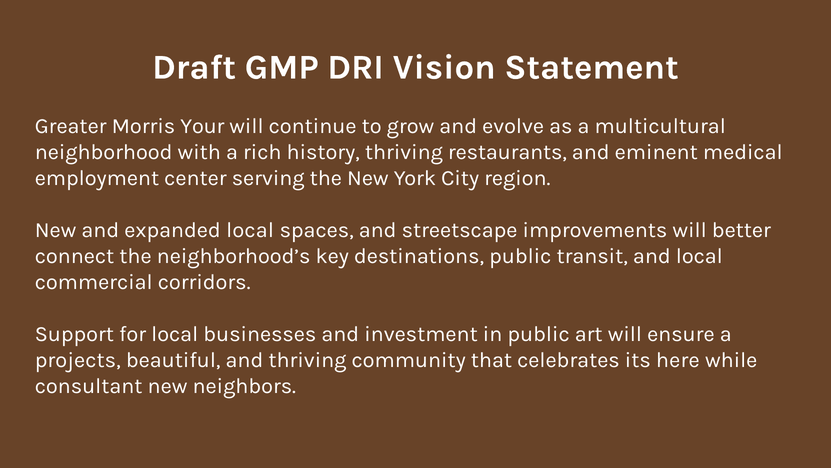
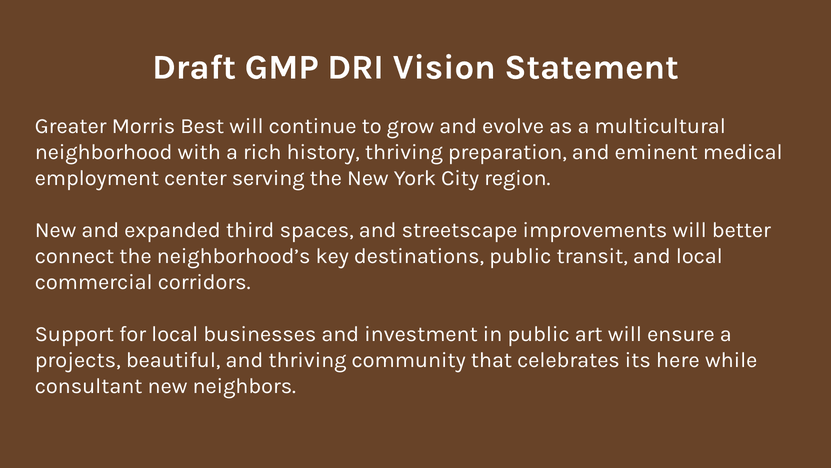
Your: Your -> Best
restaurants: restaurants -> preparation
expanded local: local -> third
